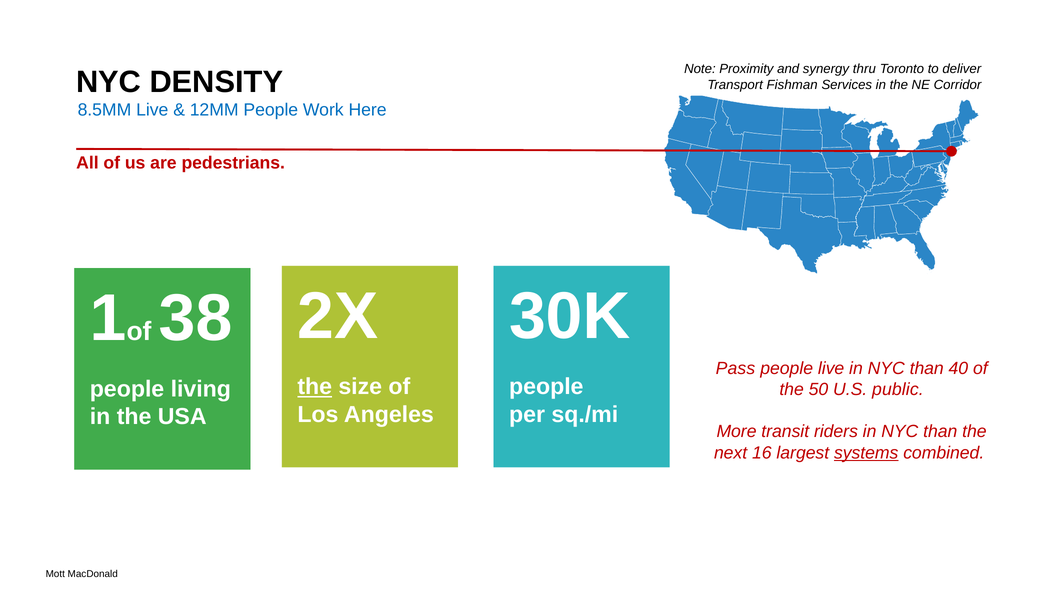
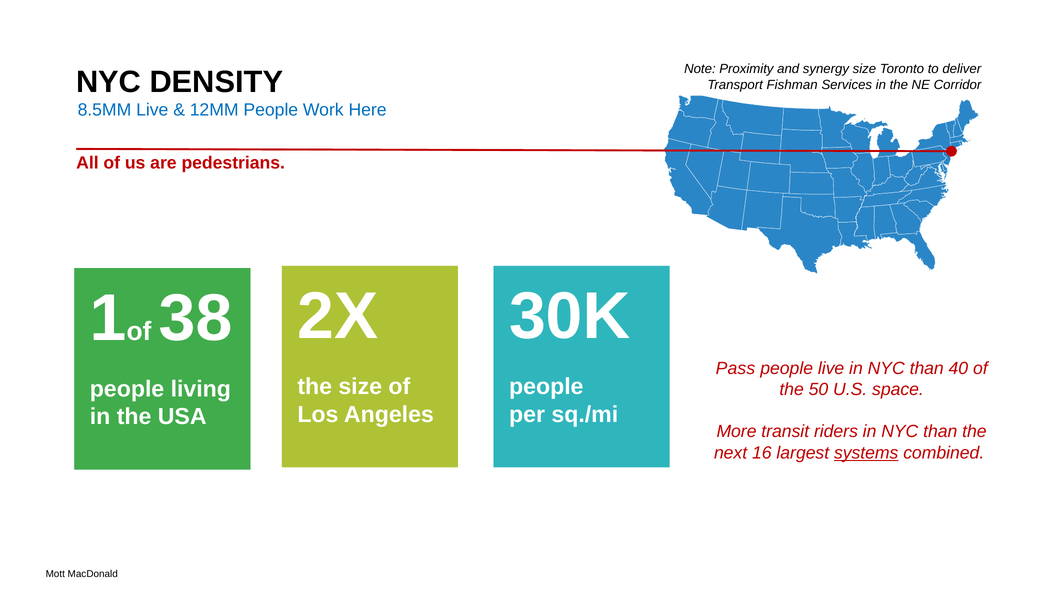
synergy thru: thru -> size
the at (315, 387) underline: present -> none
public: public -> space
